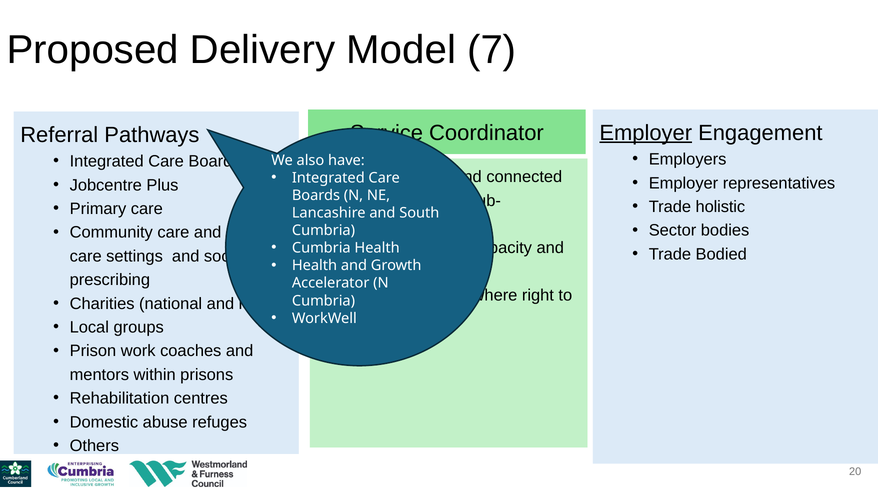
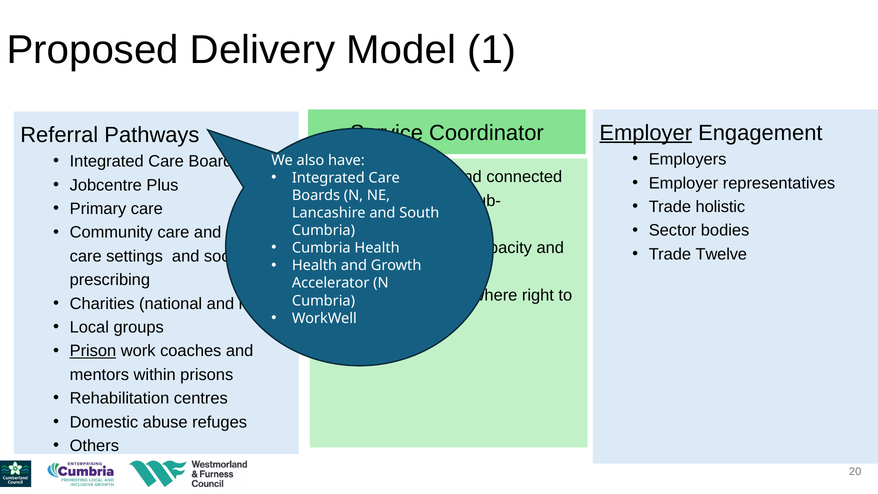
7: 7 -> 1
Bodied: Bodied -> Twelve
Prison underline: none -> present
